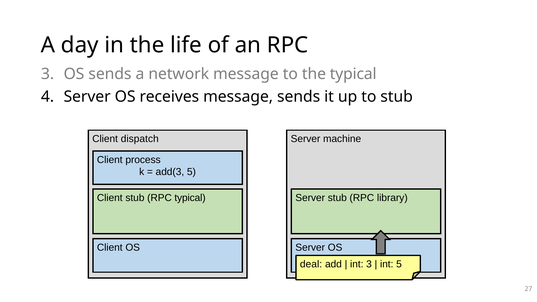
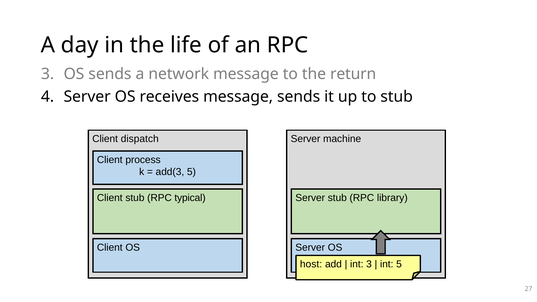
the typical: typical -> return
deal: deal -> host
